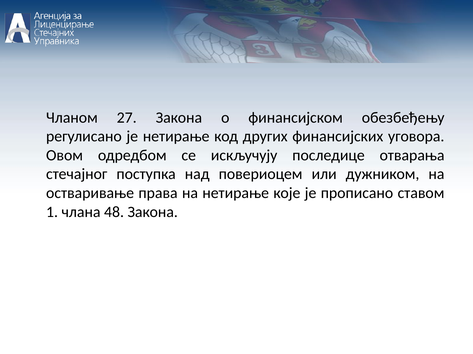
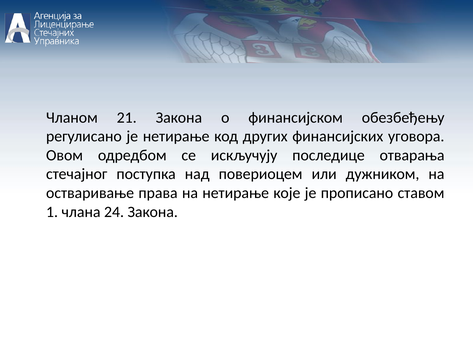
27: 27 -> 21
48: 48 -> 24
